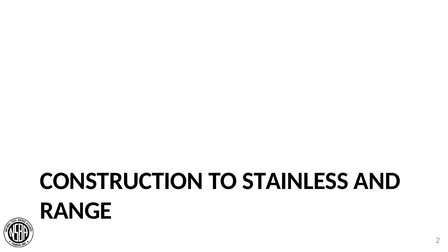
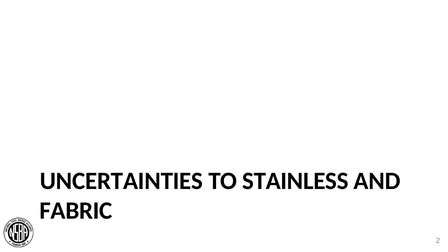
CONSTRUCTION: CONSTRUCTION -> UNCERTAINTIES
RANGE: RANGE -> FABRIC
